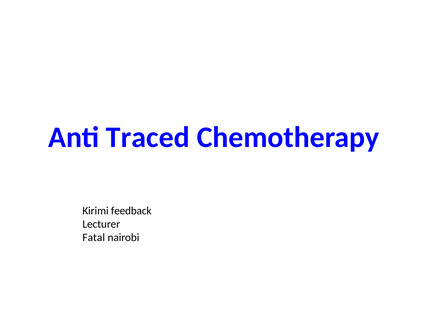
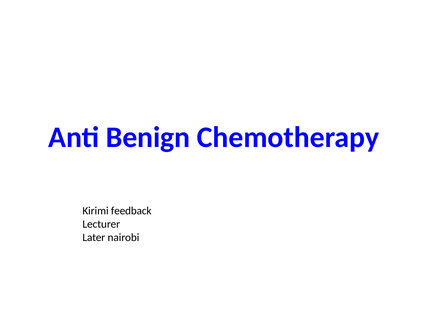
Traced: Traced -> Benign
Fatal: Fatal -> Later
